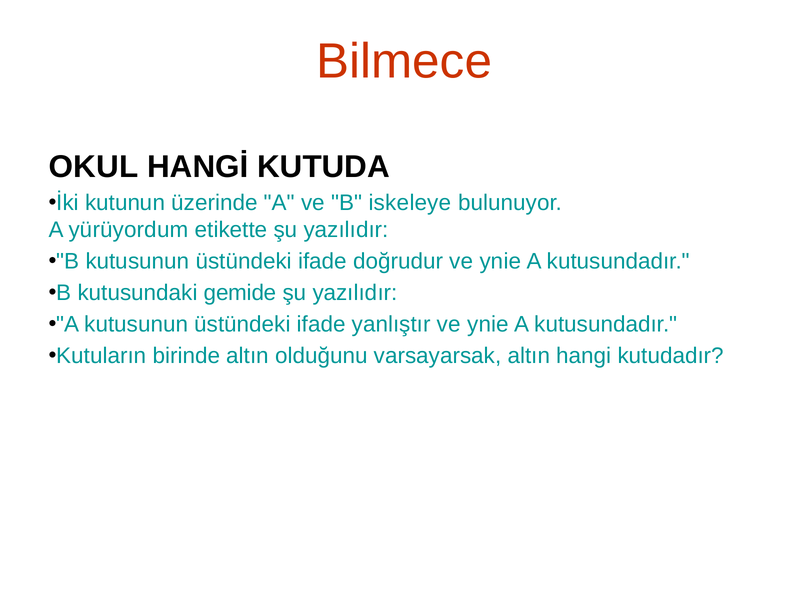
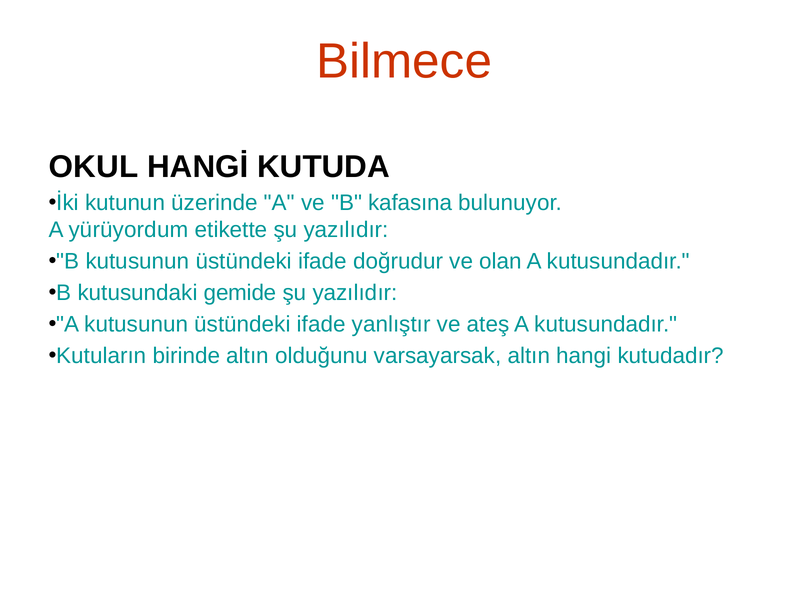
iskeleye: iskeleye -> kafasına
doğrudur ve ynie: ynie -> olan
yanlıştır ve ynie: ynie -> ateş
